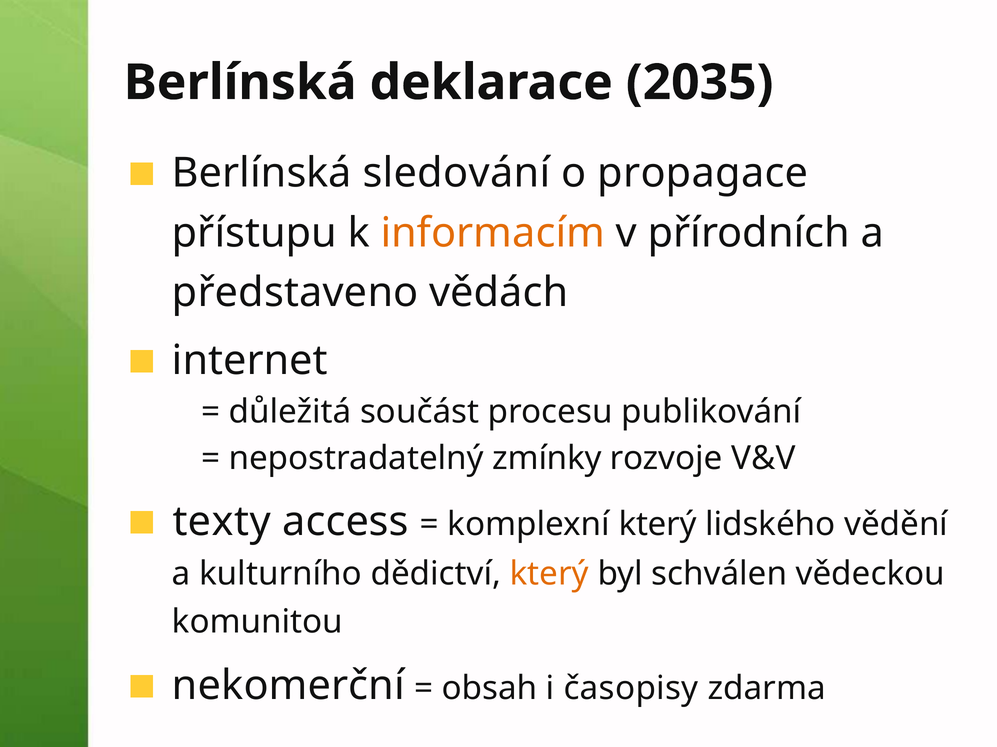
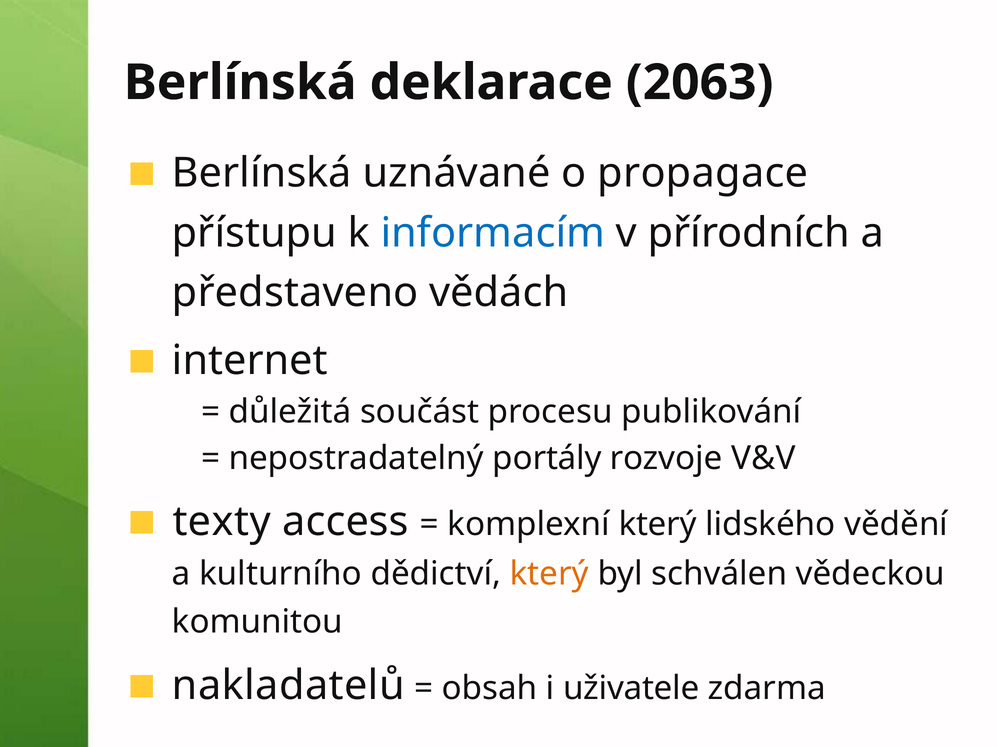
2035: 2035 -> 2063
sledování: sledování -> uznávané
informacím colour: orange -> blue
zmínky: zmínky -> portály
nekomerční: nekomerční -> nakladatelů
časopisy: časopisy -> uživatele
